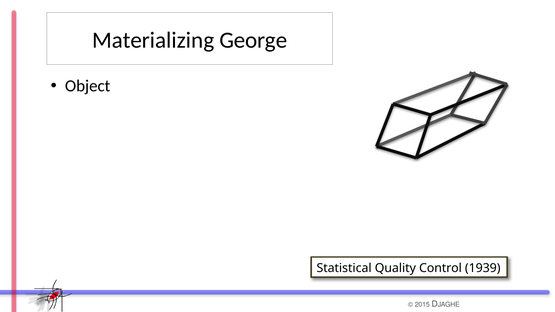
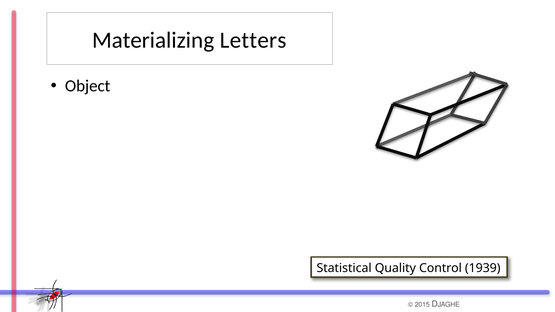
George: George -> Letters
